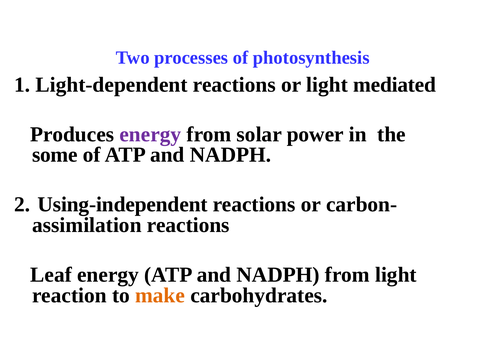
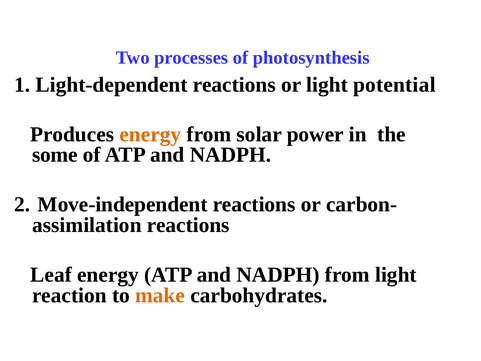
mediated: mediated -> potential
energy at (150, 134) colour: purple -> orange
Using-independent: Using-independent -> Move-independent
